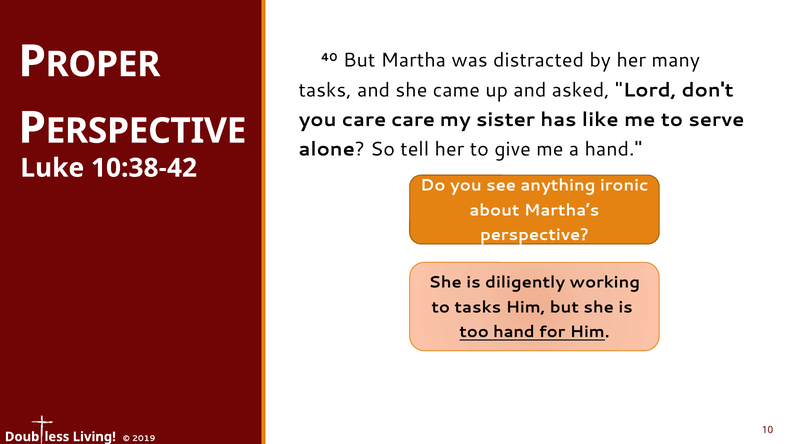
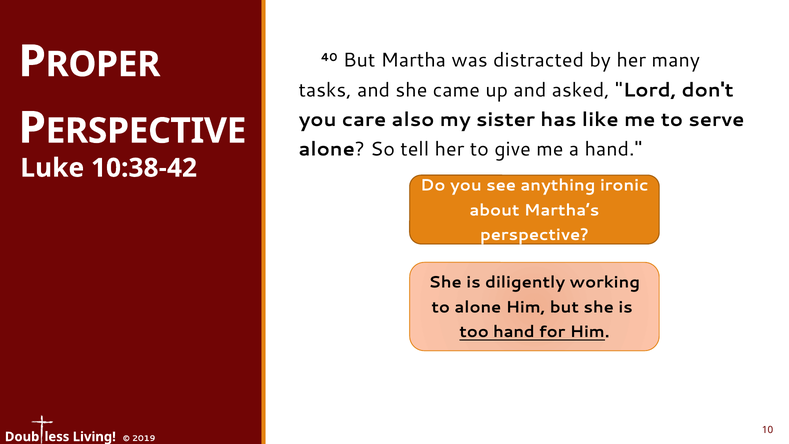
care care: care -> also
to tasks: tasks -> alone
